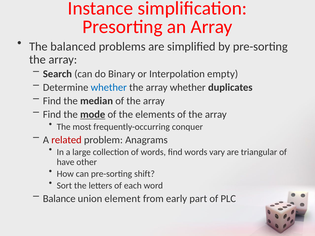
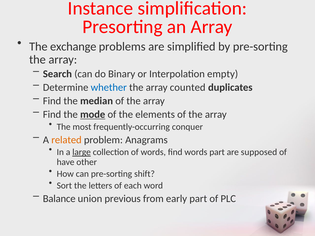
balanced: balanced -> exchange
array whether: whether -> counted
related colour: red -> orange
large underline: none -> present
words vary: vary -> part
triangular: triangular -> supposed
element: element -> previous
